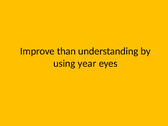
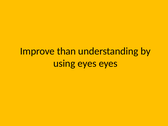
using year: year -> eyes
